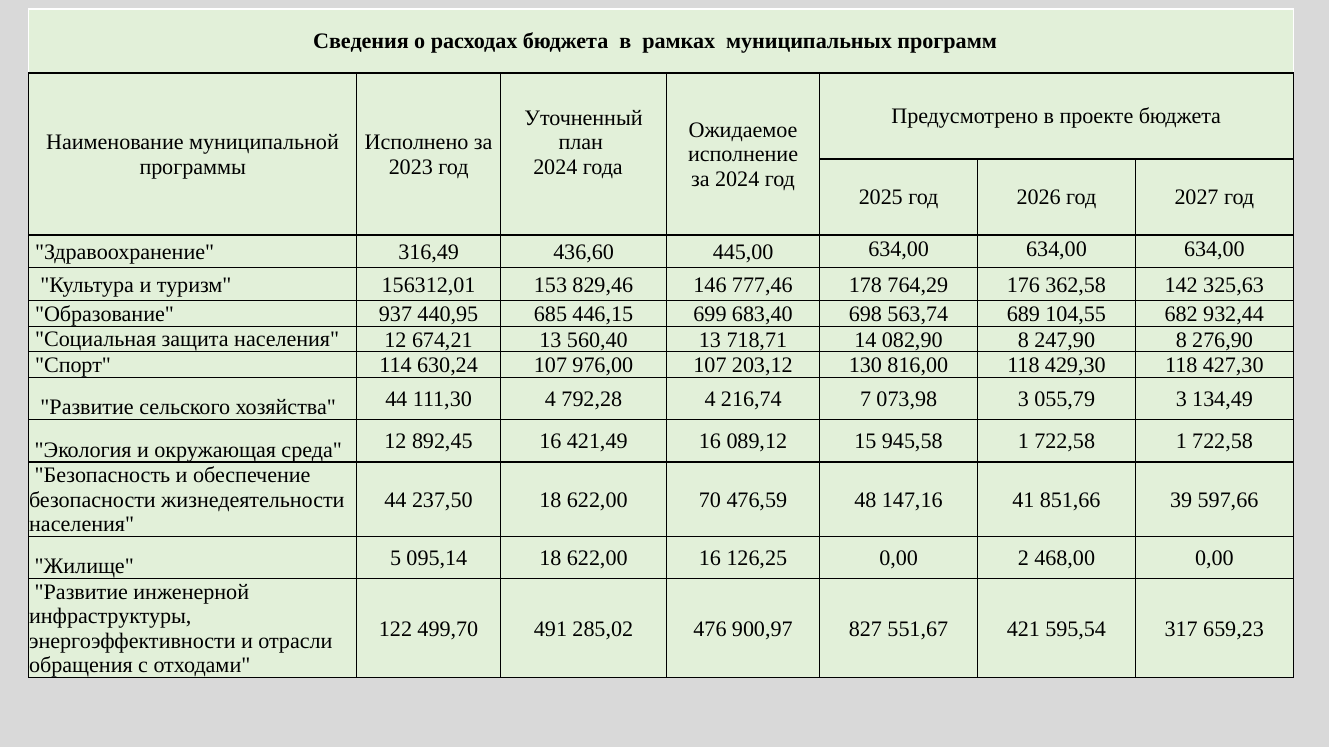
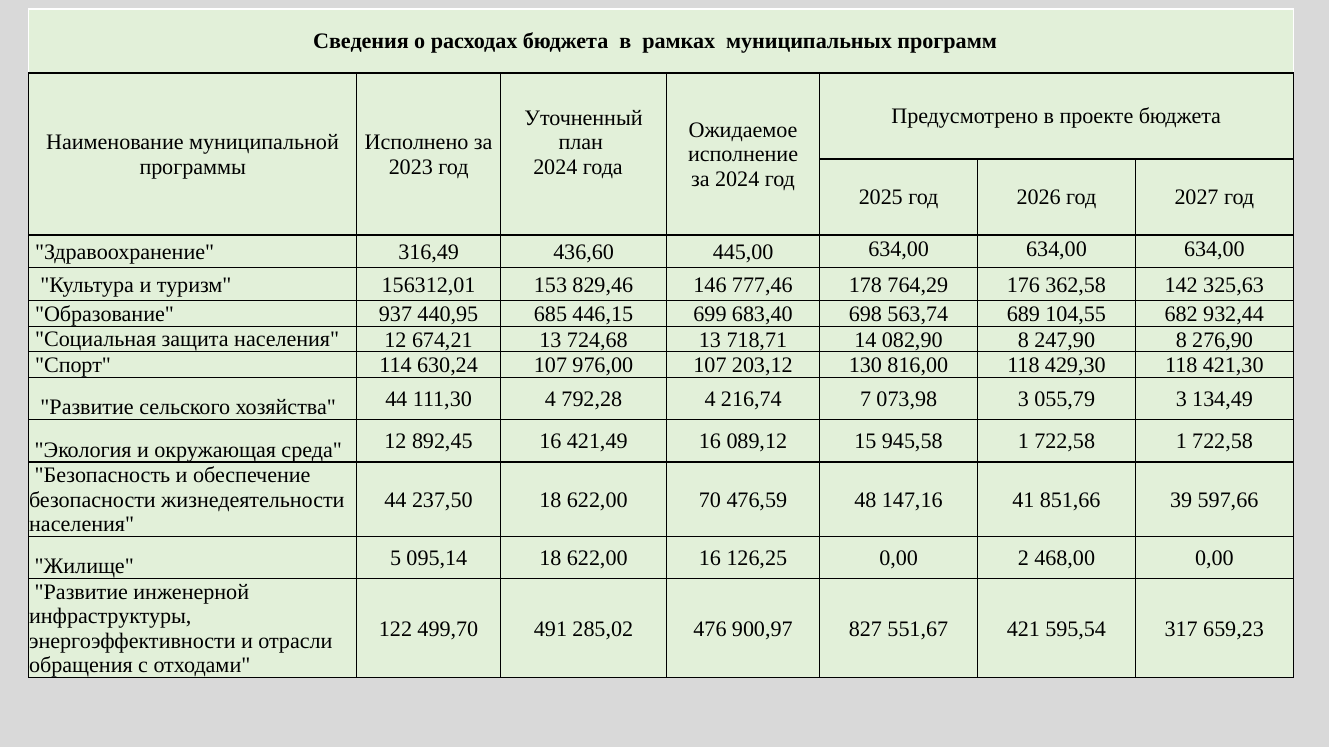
560,40: 560,40 -> 724,68
427,30: 427,30 -> 421,30
